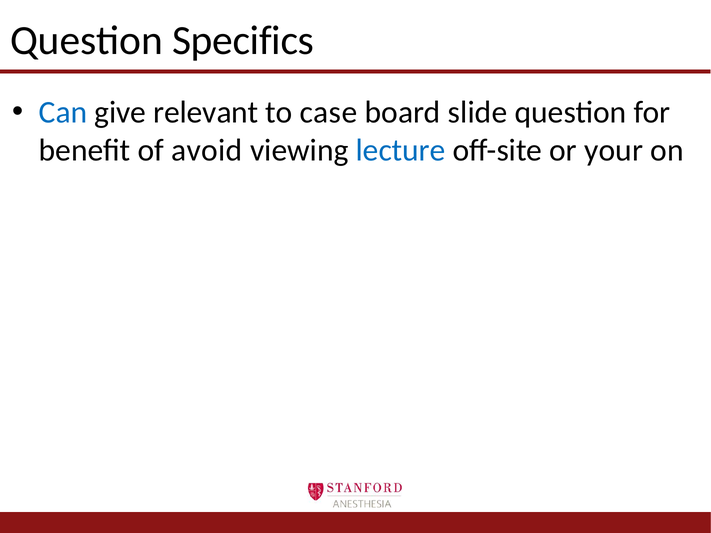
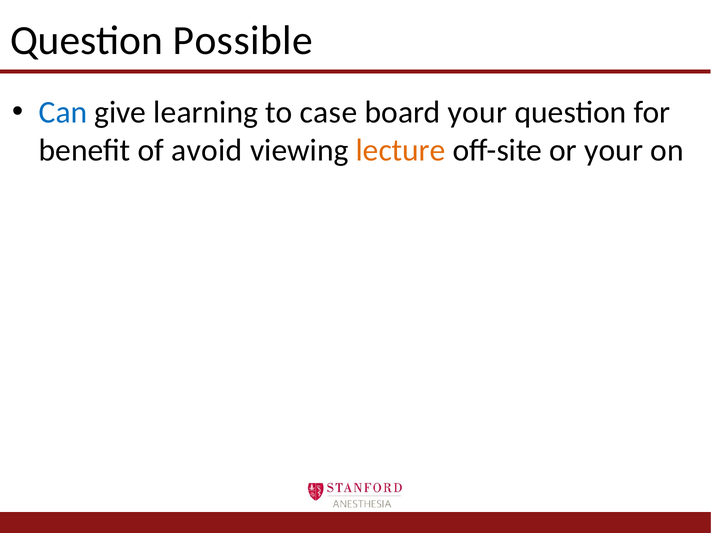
Specifics: Specifics -> Possible
relevant: relevant -> learning
board slide: slide -> your
lecture colour: blue -> orange
